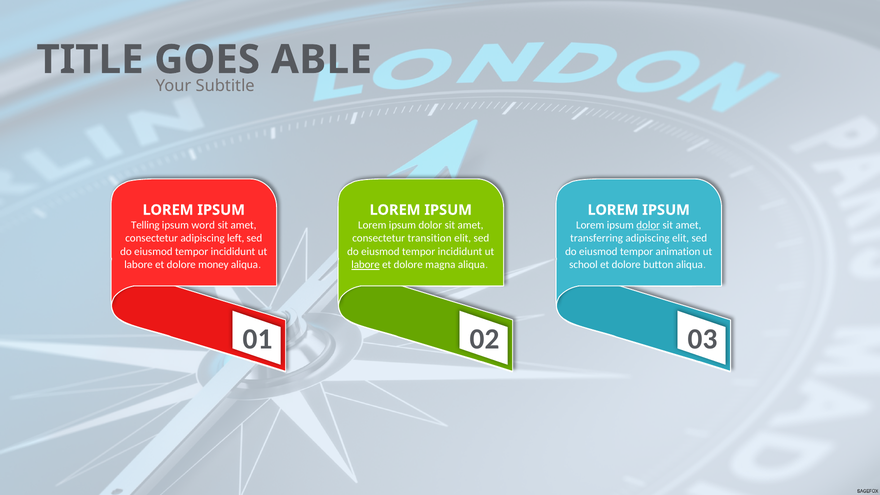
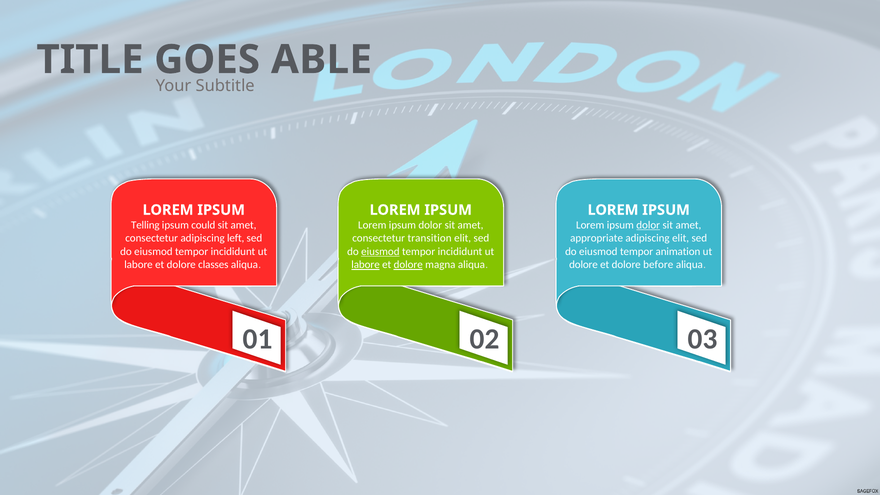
word: word -> could
transferring: transferring -> appropriate
eiusmod at (380, 252) underline: none -> present
money: money -> classes
dolore at (408, 265) underline: none -> present
school at (583, 265): school -> dolore
button: button -> before
